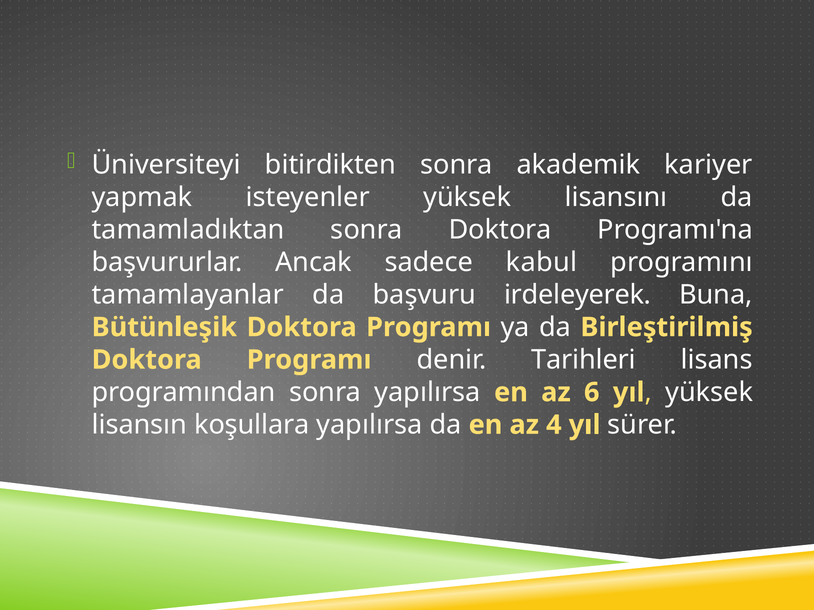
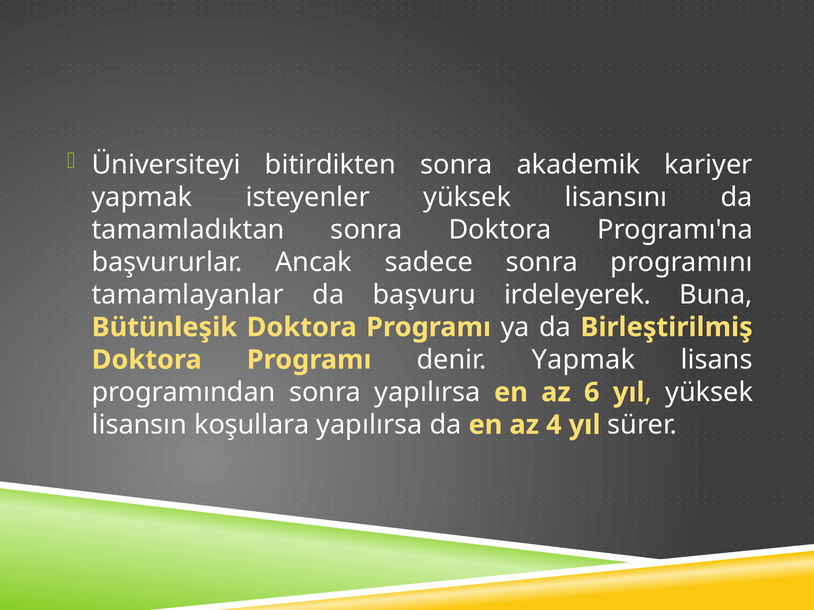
sadece kabul: kabul -> sonra
denir Tarihleri: Tarihleri -> Yapmak
